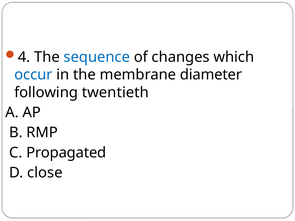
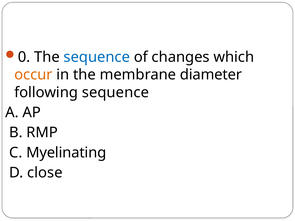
4: 4 -> 0
occur colour: blue -> orange
following twentieth: twentieth -> sequence
Propagated: Propagated -> Myelinating
